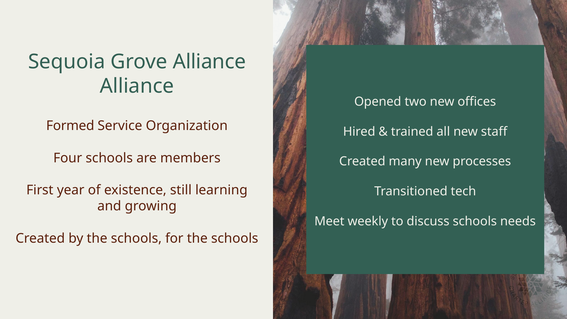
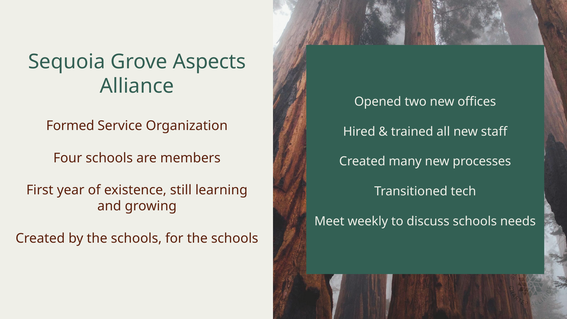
Grove Alliance: Alliance -> Aspects
